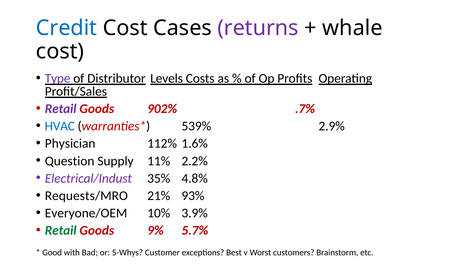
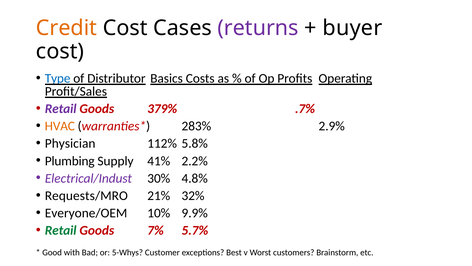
Credit colour: blue -> orange
whale: whale -> buyer
Type colour: purple -> blue
Levels: Levels -> Basics
902%: 902% -> 379%
HVAC colour: blue -> orange
539%: 539% -> 283%
1.6%: 1.6% -> 5.8%
Question: Question -> Plumbing
11%: 11% -> 41%
35%: 35% -> 30%
93%: 93% -> 32%
3.9%: 3.9% -> 9.9%
9%: 9% -> 7%
